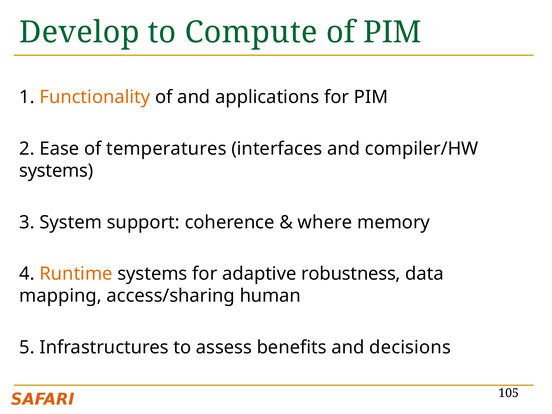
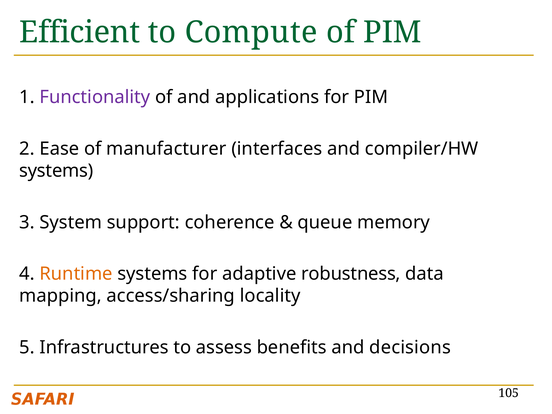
Develop: Develop -> Efficient
Functionality colour: orange -> purple
temperatures: temperatures -> manufacturer
where: where -> queue
human: human -> locality
